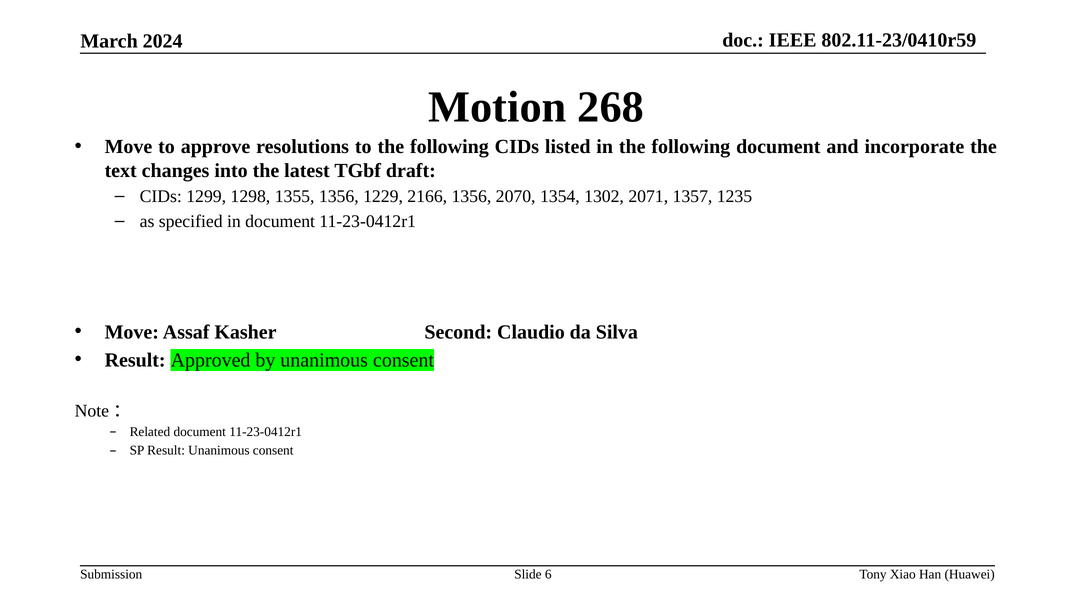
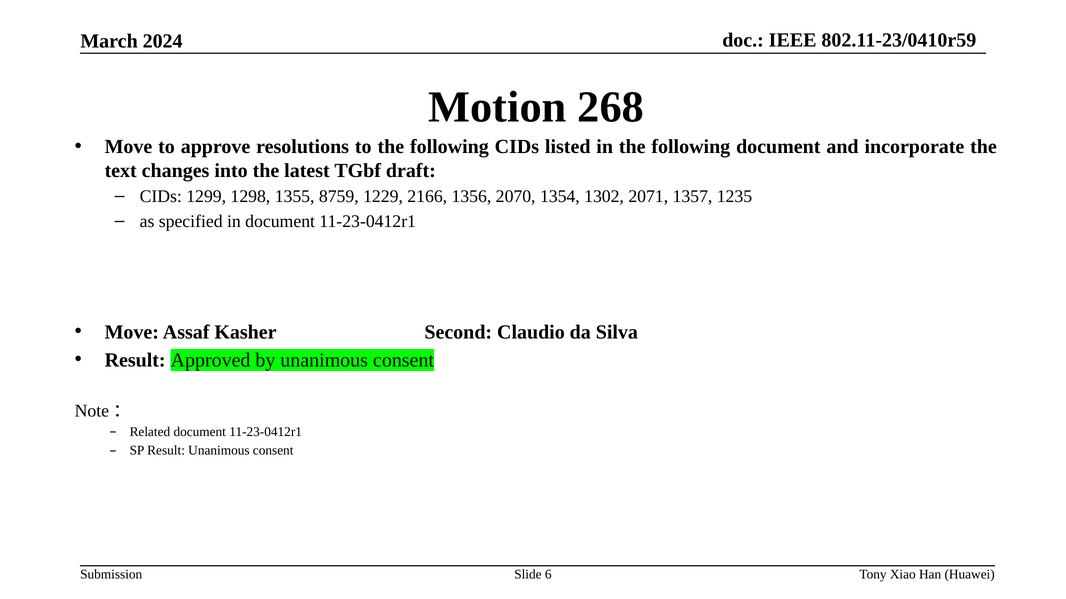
1355 1356: 1356 -> 8759
